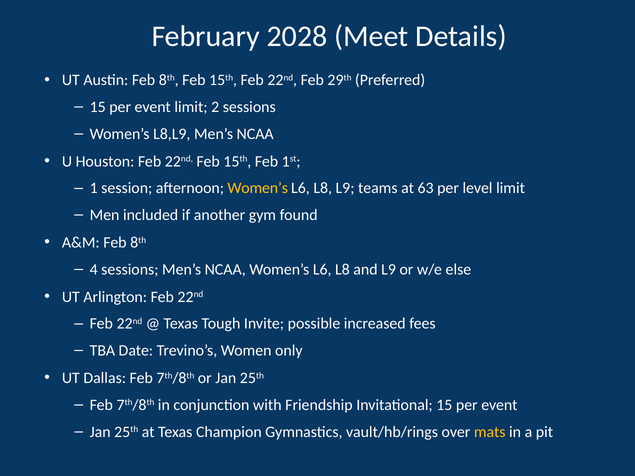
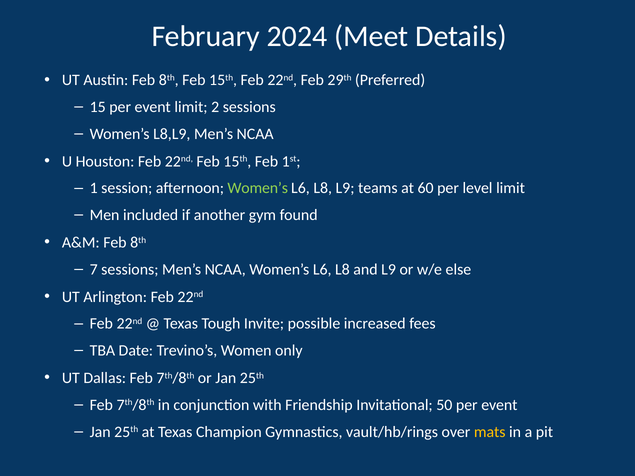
2028: 2028 -> 2024
Women’s at (258, 188) colour: yellow -> light green
63: 63 -> 60
4: 4 -> 7
Invitational 15: 15 -> 50
